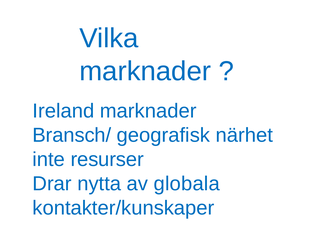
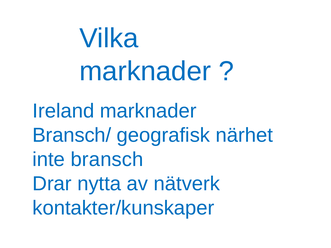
resurser: resurser -> bransch
globala: globala -> nätverk
